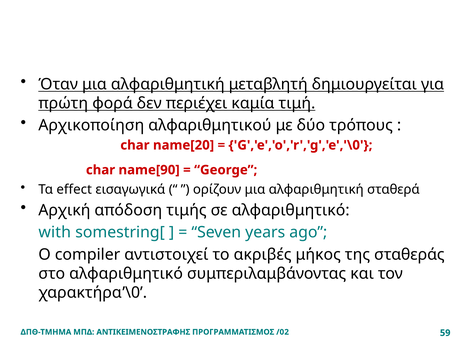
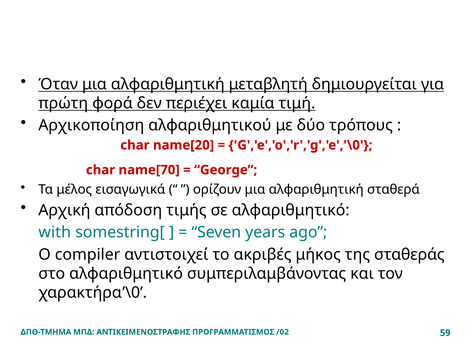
name[90: name[90 -> name[70
effect: effect -> μέλος
